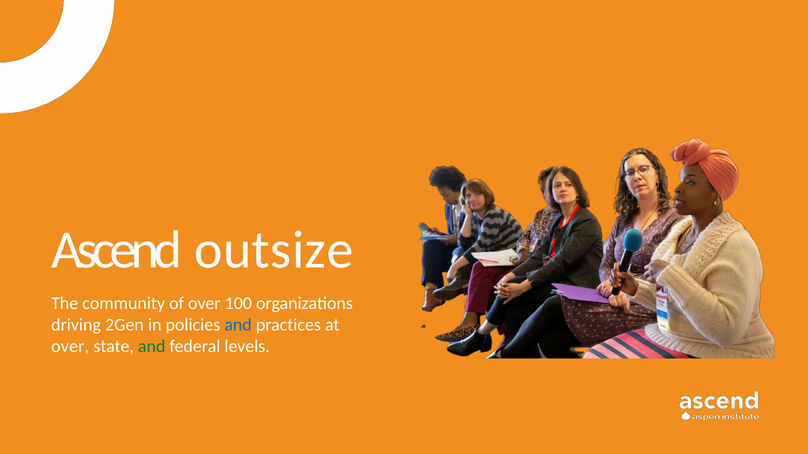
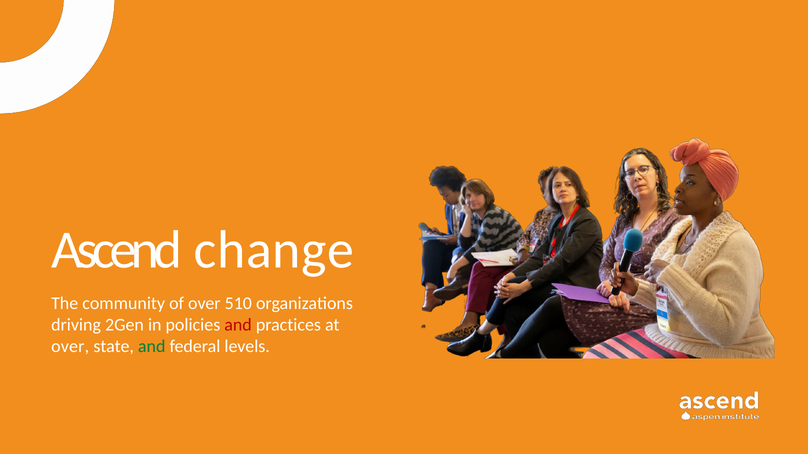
outsize: outsize -> change
100: 100 -> 510
and at (238, 325) colour: blue -> red
